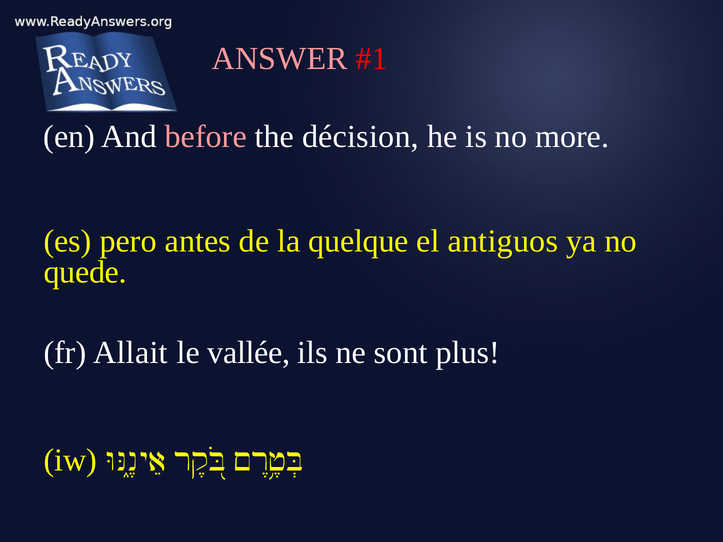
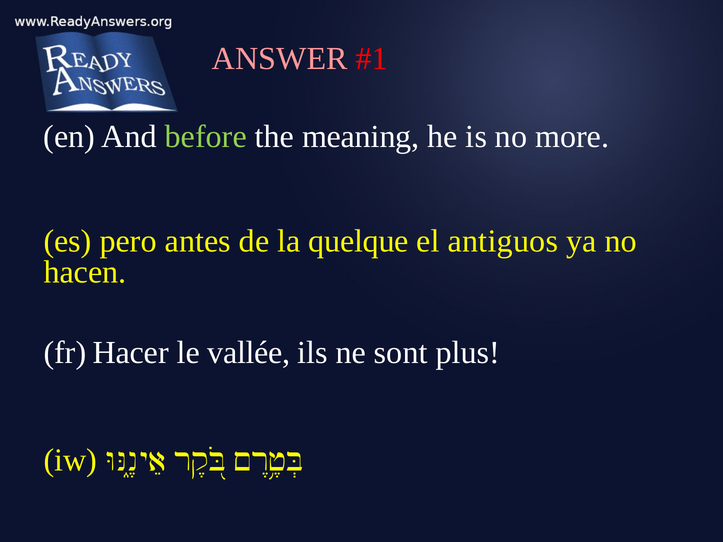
before colour: pink -> light green
décision: décision -> meaning
quede: quede -> hacen
Allait: Allait -> Hacer
